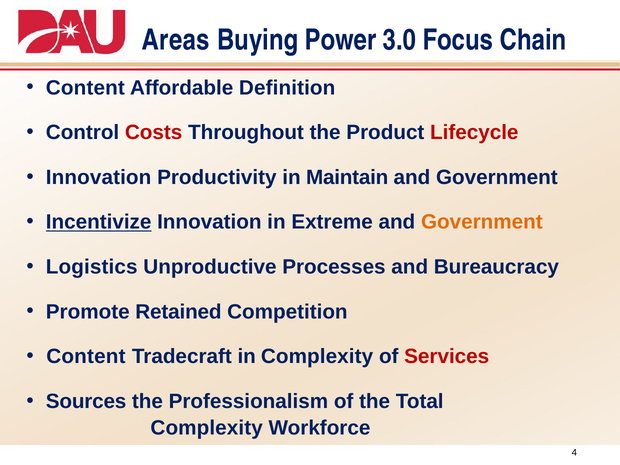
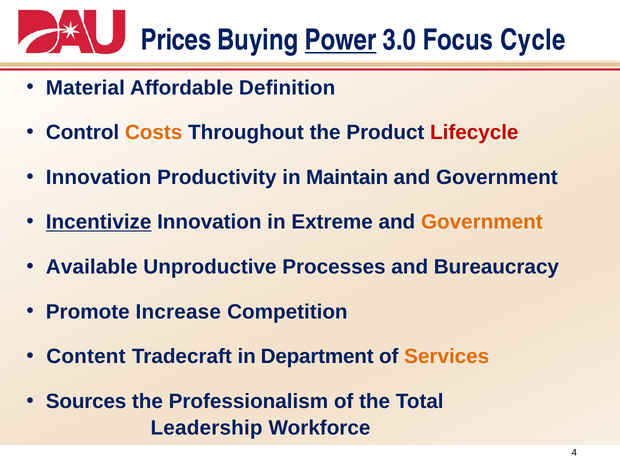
Areas: Areas -> Prices
Power underline: none -> present
Chain: Chain -> Cycle
Content at (85, 88): Content -> Material
Costs colour: red -> orange
Logistics: Logistics -> Available
Retained: Retained -> Increase
in Complexity: Complexity -> Department
Services colour: red -> orange
Complexity at (207, 428): Complexity -> Leadership
